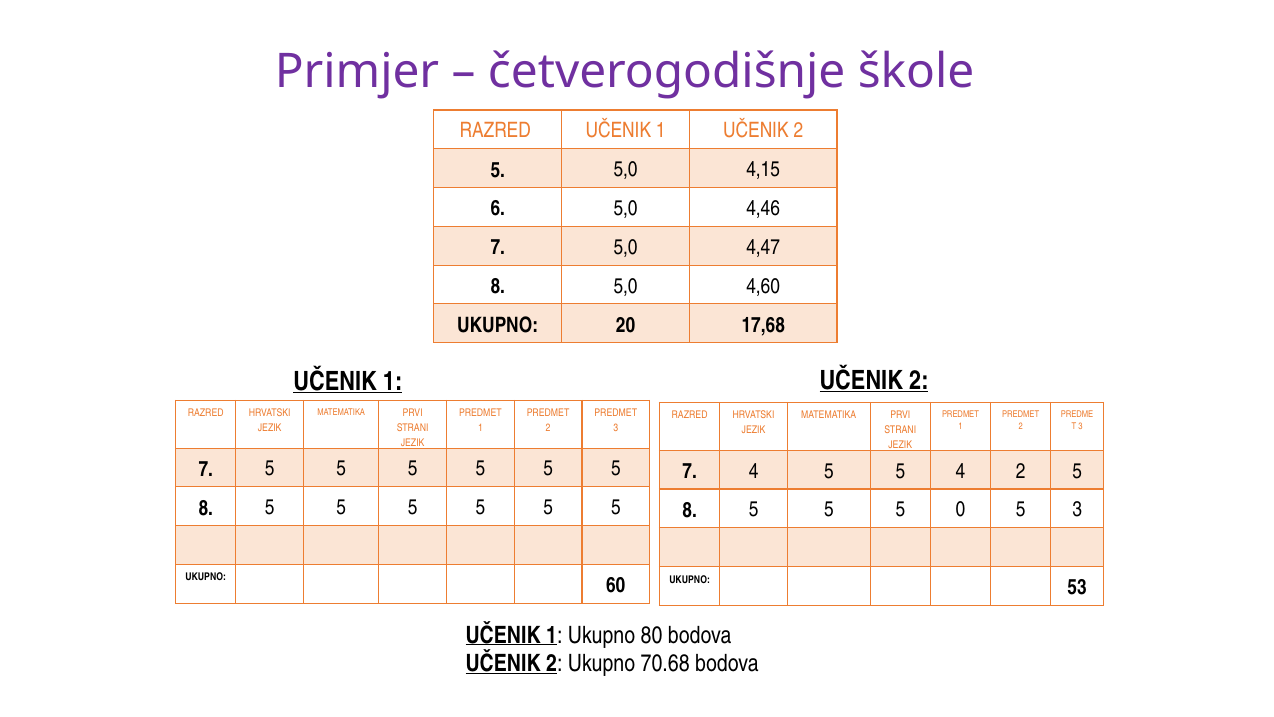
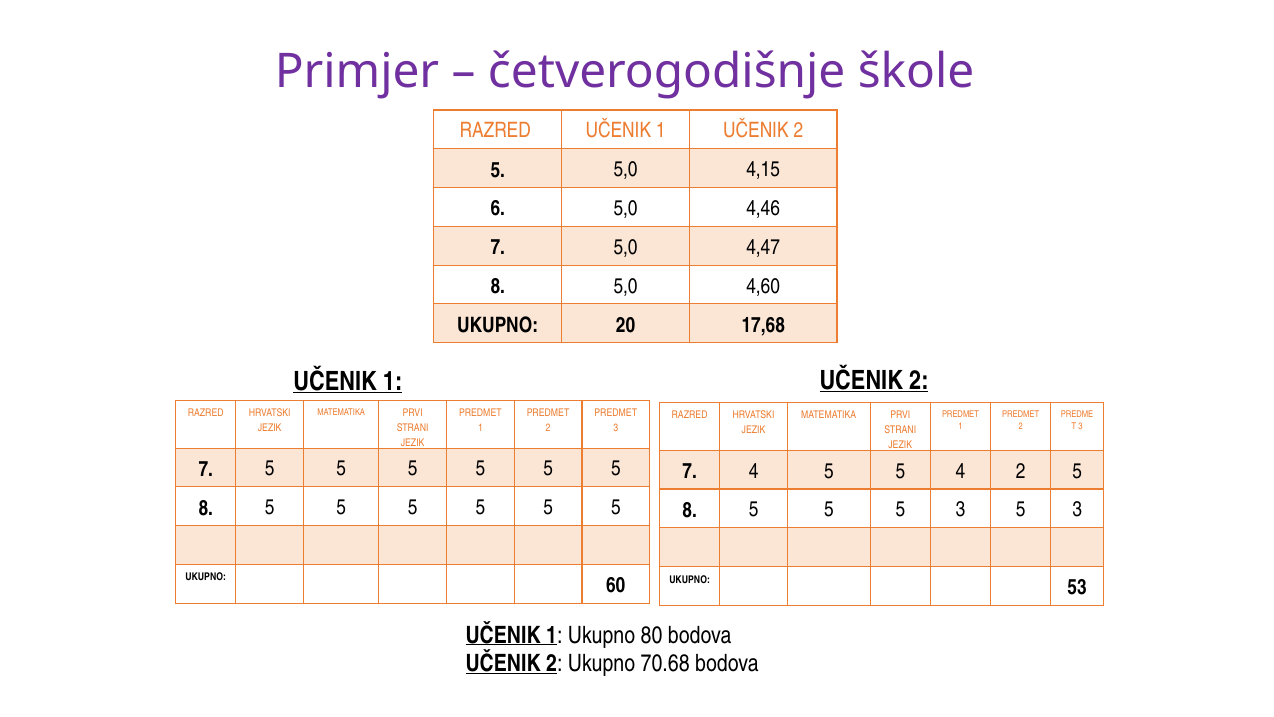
5 5 0: 0 -> 3
